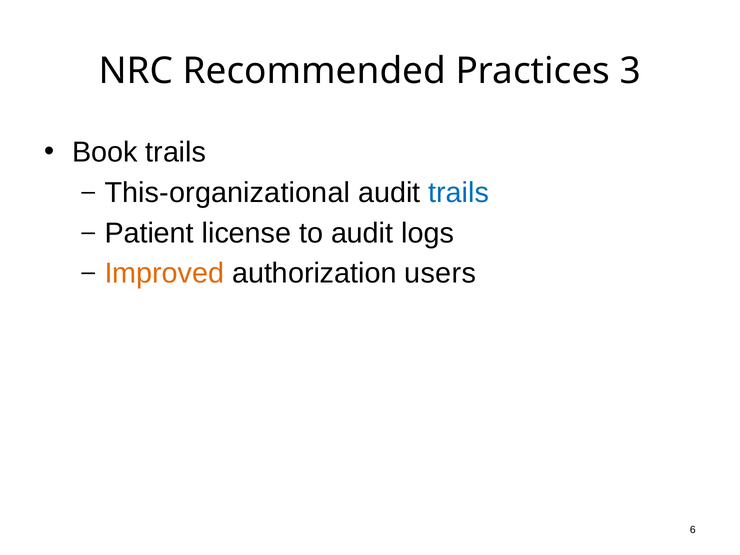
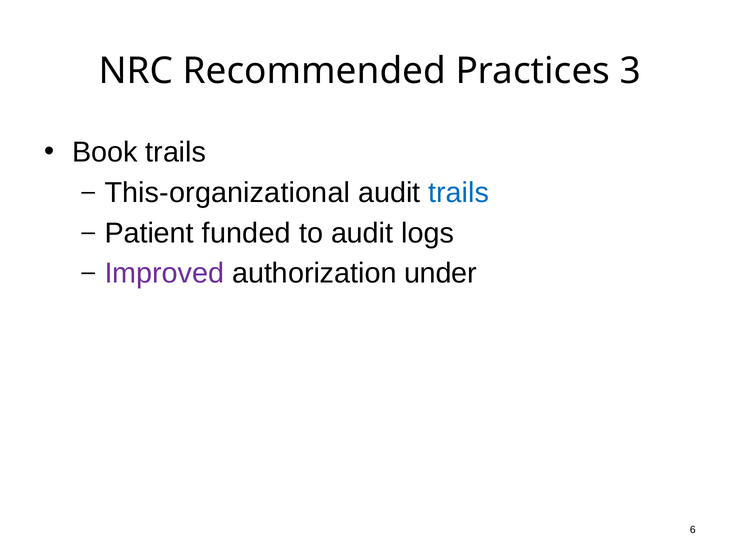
license: license -> funded
Improved colour: orange -> purple
users: users -> under
